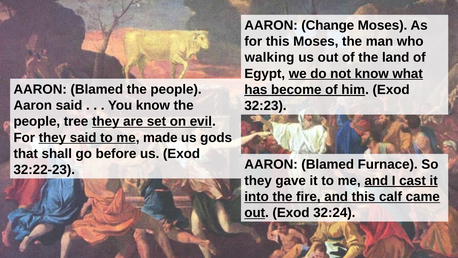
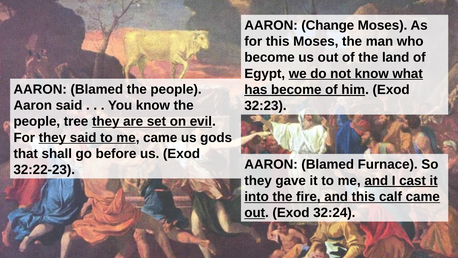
walking at (269, 57): walking -> become
me made: made -> came
